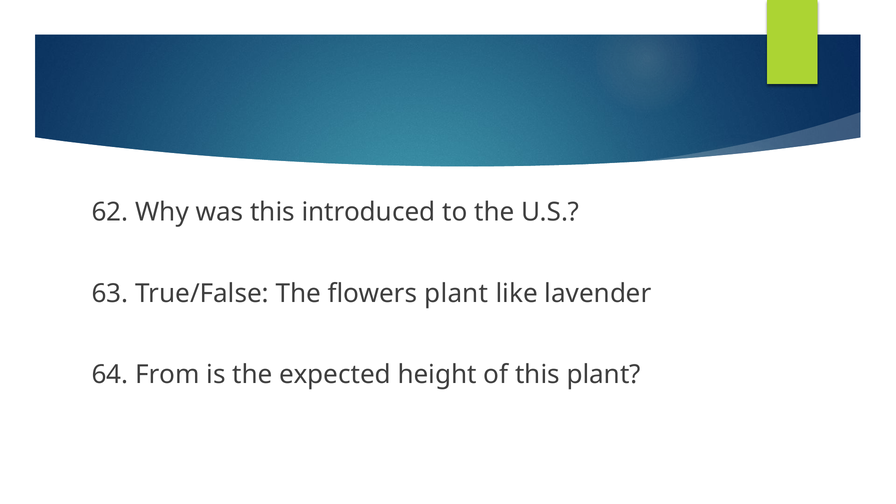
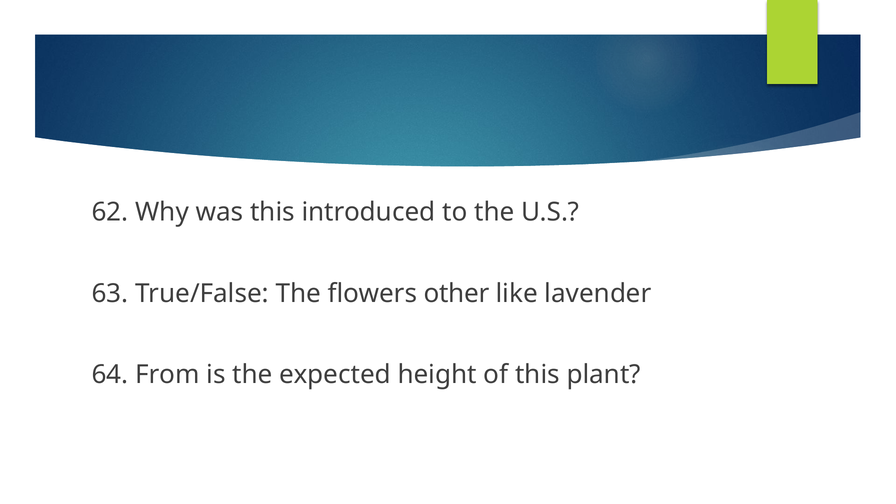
flowers plant: plant -> other
